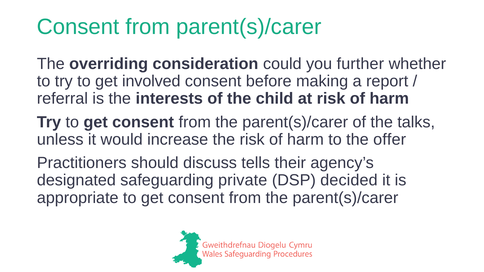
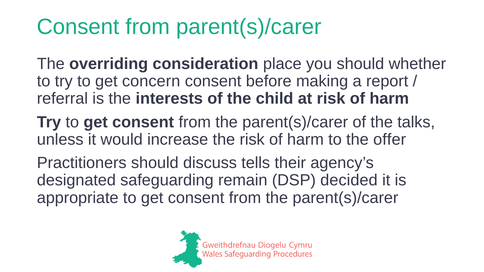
could: could -> place
you further: further -> should
involved: involved -> concern
private: private -> remain
